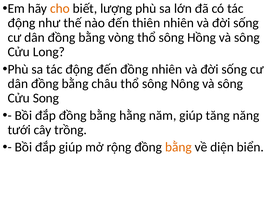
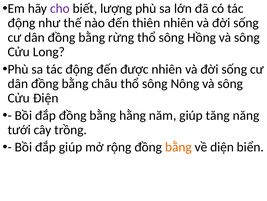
cho colour: orange -> purple
vòng: vòng -> rừng
đến đồng: đồng -> được
Song: Song -> Điện
